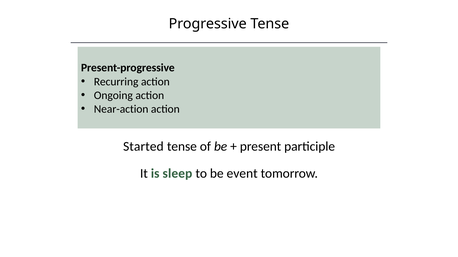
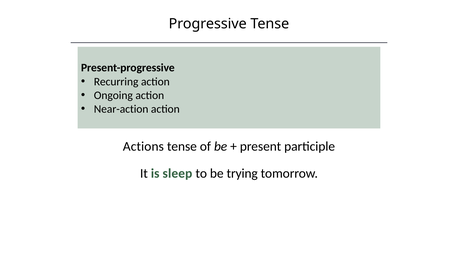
Started: Started -> Actions
event: event -> trying
